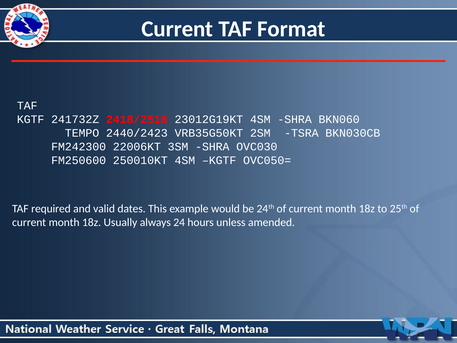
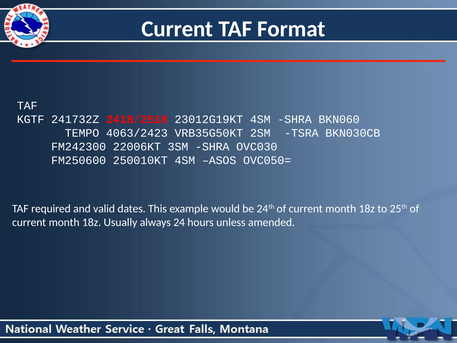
2440/2423: 2440/2423 -> 4063/2423
4SM KGTF: KGTF -> ASOS
